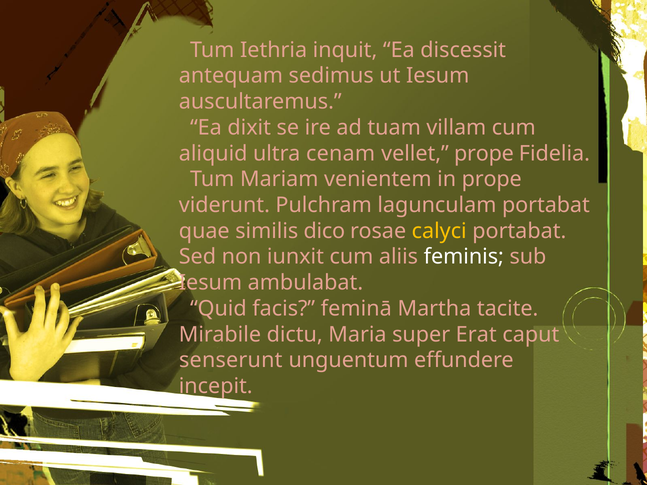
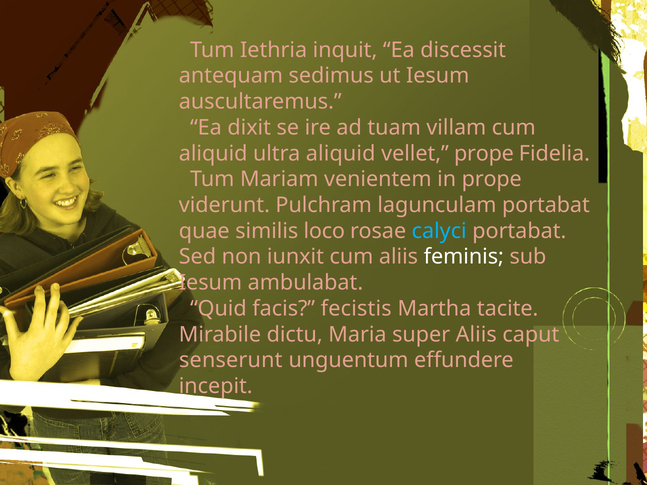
ultra cenam: cenam -> aliquid
dico: dico -> loco
calyci colour: yellow -> light blue
feminā: feminā -> fecistis
super Erat: Erat -> Aliis
